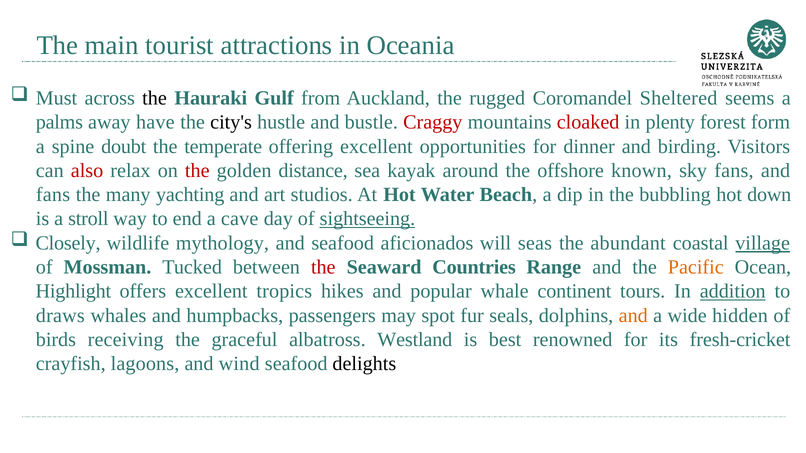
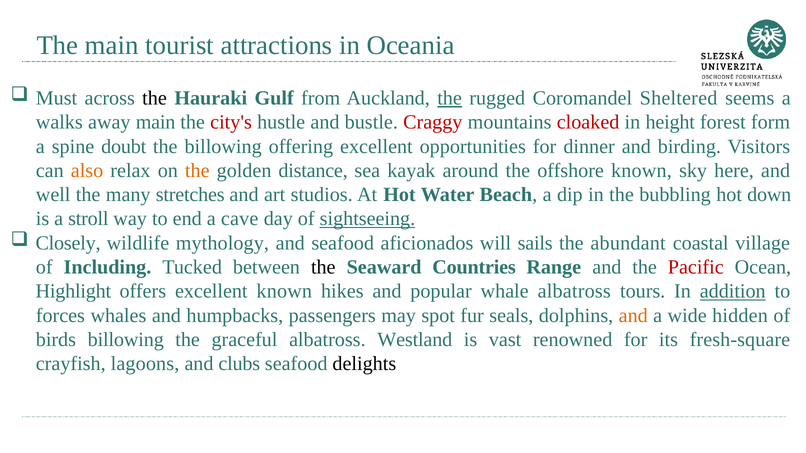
the at (450, 98) underline: none -> present
palms: palms -> walks
away have: have -> main
city's colour: black -> red
plenty: plenty -> height
the temperate: temperate -> billowing
also colour: red -> orange
the at (197, 171) colour: red -> orange
sky fans: fans -> here
fans at (53, 195): fans -> well
yachting: yachting -> stretches
seas: seas -> sails
village underline: present -> none
Mossman: Mossman -> Including
the at (323, 267) colour: red -> black
Pacific colour: orange -> red
excellent tropics: tropics -> known
whale continent: continent -> albatross
draws: draws -> forces
birds receiving: receiving -> billowing
best: best -> vast
fresh-cricket: fresh-cricket -> fresh-square
wind: wind -> clubs
